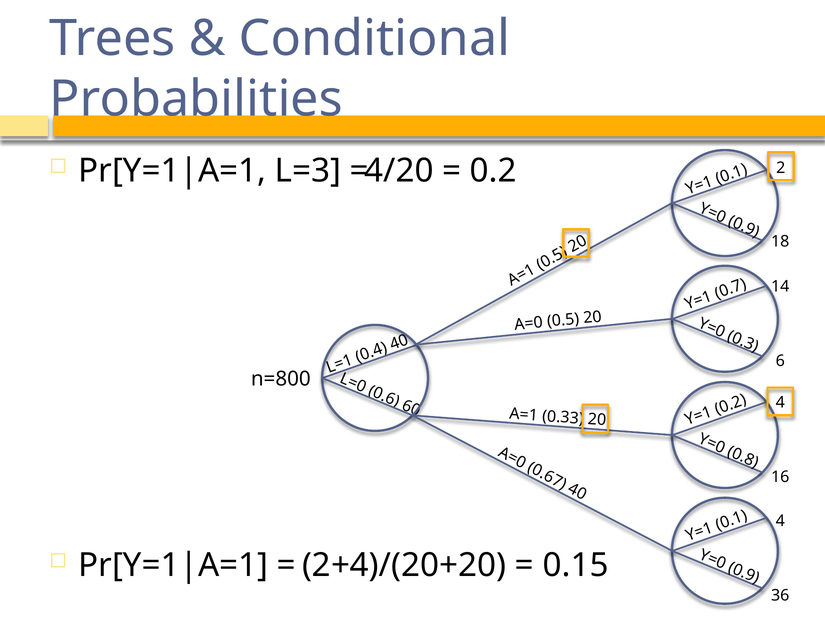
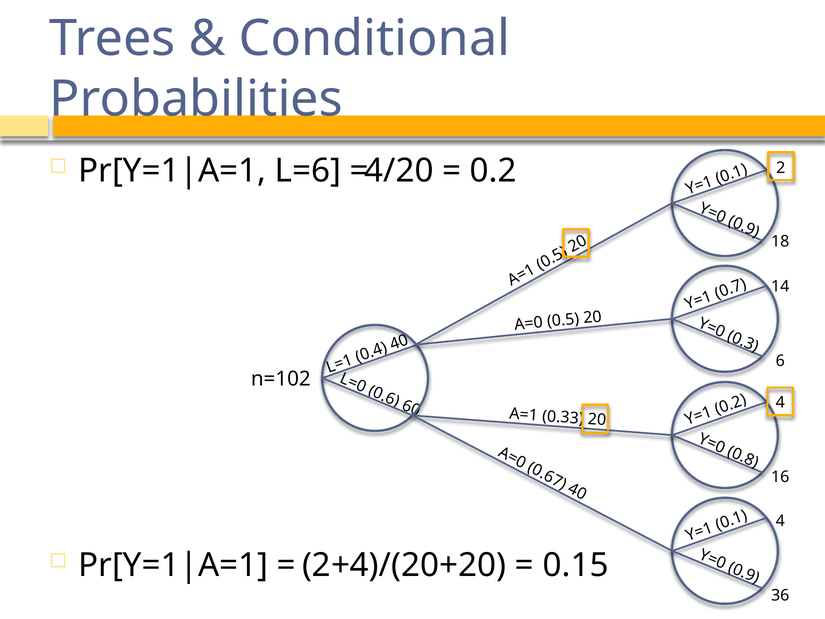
L=3: L=3 -> L=6
n=800: n=800 -> n=102
